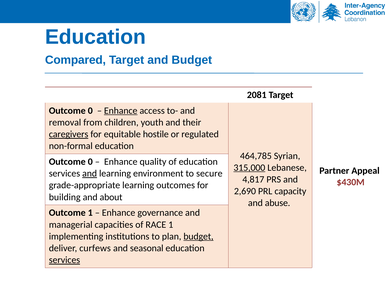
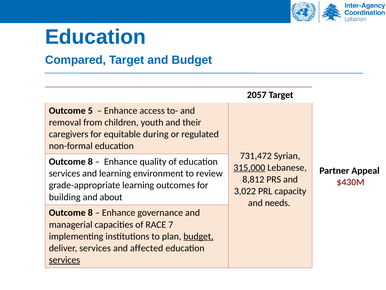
2081: 2081 -> 2057
0 at (90, 110): 0 -> 5
Enhance at (121, 110) underline: present -> none
caregivers underline: present -> none
hostile: hostile -> during
464,785: 464,785 -> 731,472
0 at (90, 161): 0 -> 8
and at (90, 173) underline: present -> none
secure: secure -> review
4,817: 4,817 -> 8,812
2,690: 2,690 -> 3,022
abuse: abuse -> needs
1 at (90, 212): 1 -> 8
RACE 1: 1 -> 7
deliver curfews: curfews -> services
seasonal: seasonal -> affected
